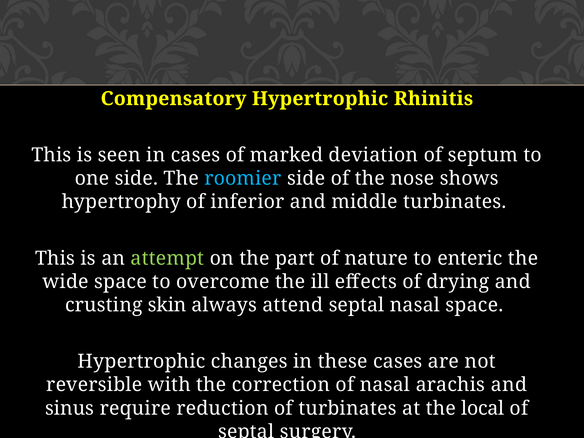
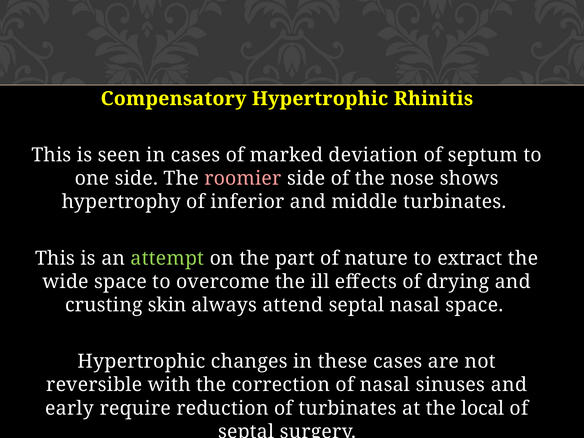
roomier colour: light blue -> pink
enteric: enteric -> extract
arachis: arachis -> sinuses
sinus: sinus -> early
